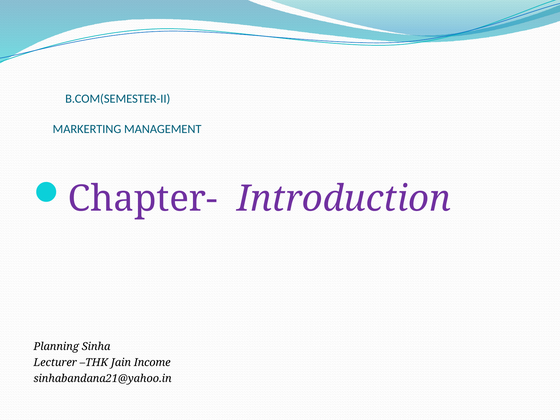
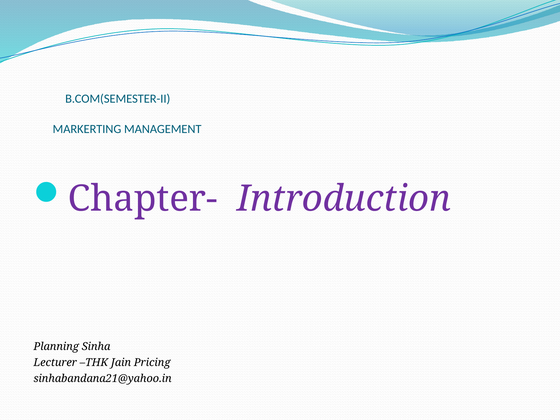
Income: Income -> Pricing
